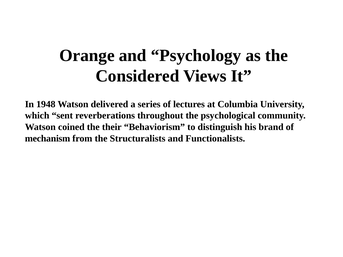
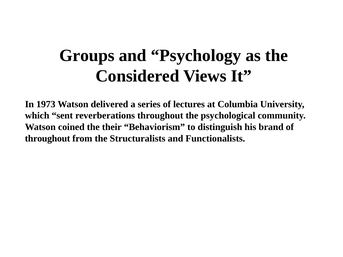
Orange: Orange -> Groups
1948: 1948 -> 1973
mechanism at (48, 139): mechanism -> throughout
